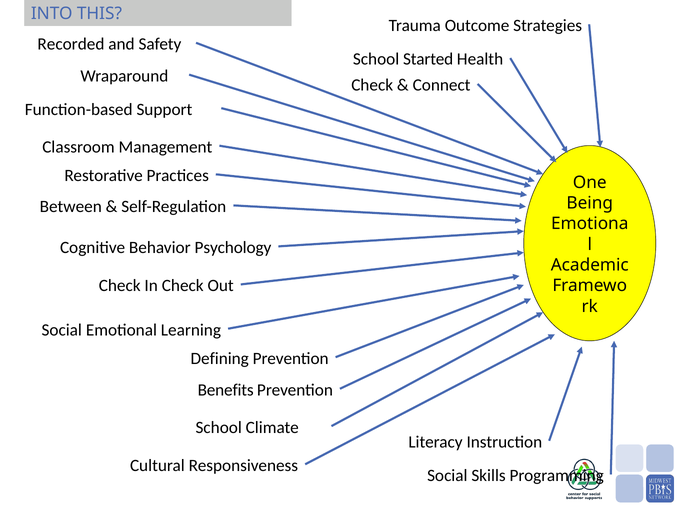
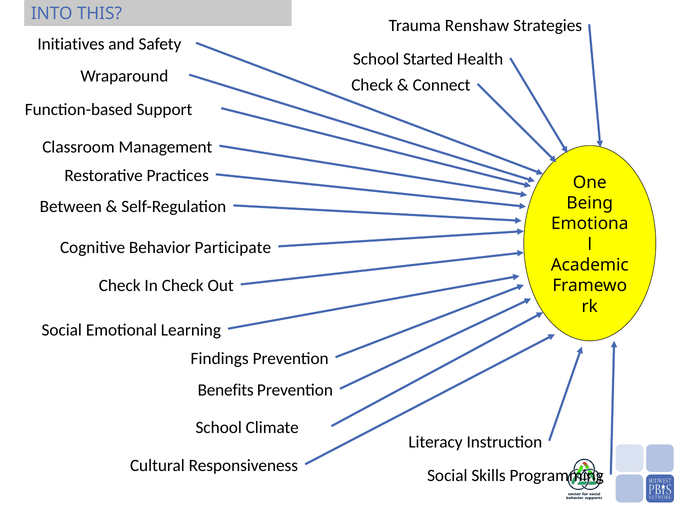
Outcome: Outcome -> Renshaw
Recorded: Recorded -> Initiatives
Psychology: Psychology -> Participate
Defining: Defining -> Findings
